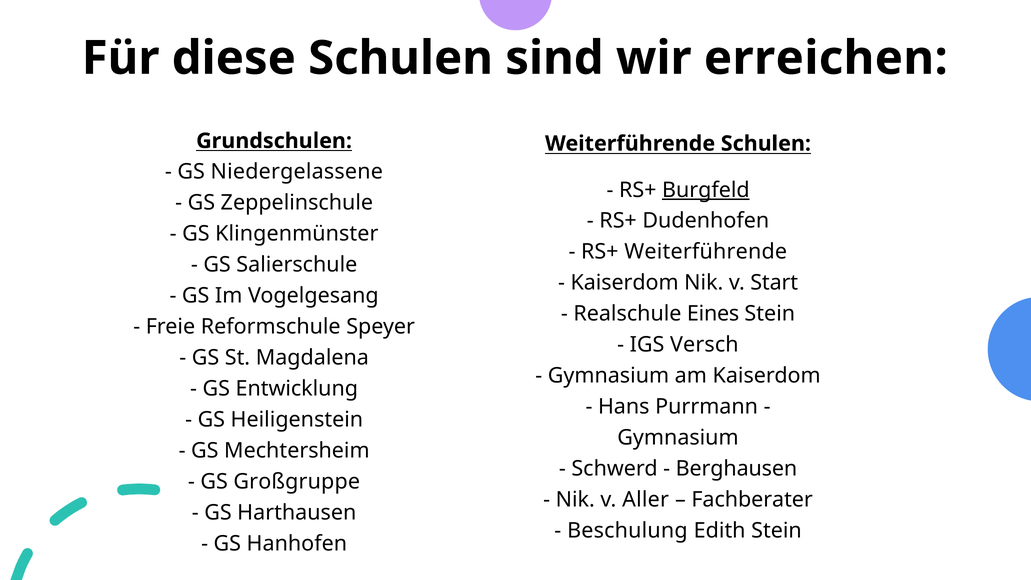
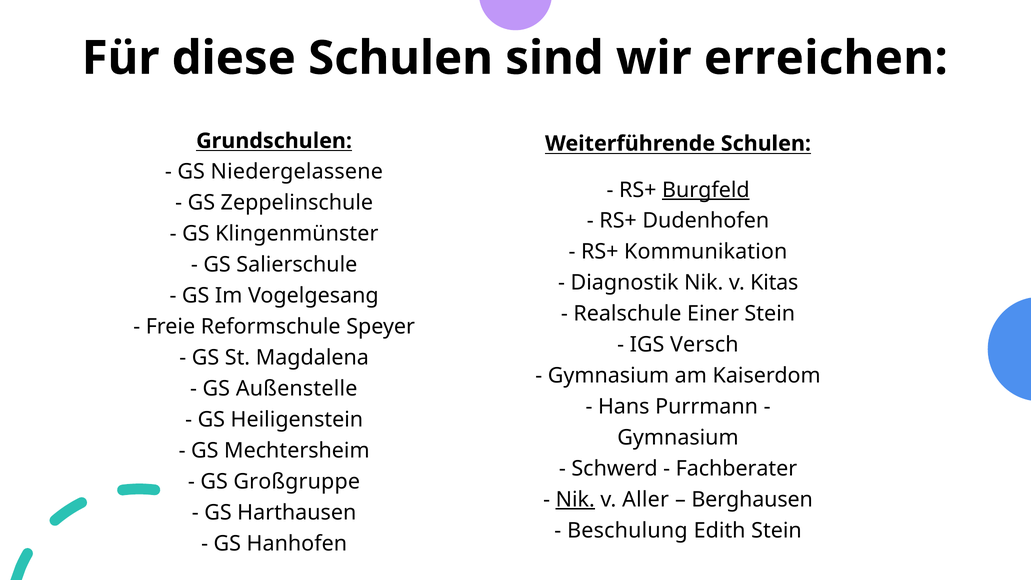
RS+ Weiterführende: Weiterführende -> Kommunikation
Kaiserdom at (625, 283): Kaiserdom -> Diagnostik
Start: Start -> Kitas
Eines: Eines -> Einer
Entwicklung: Entwicklung -> Außenstelle
Berghausen: Berghausen -> Fachberater
Nik at (575, 500) underline: none -> present
Fachberater: Fachberater -> Berghausen
